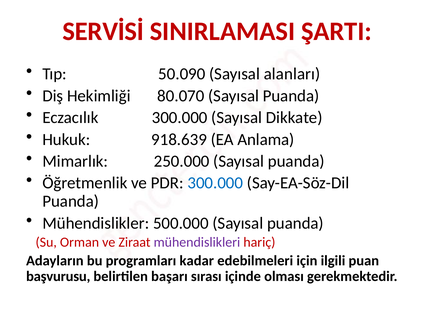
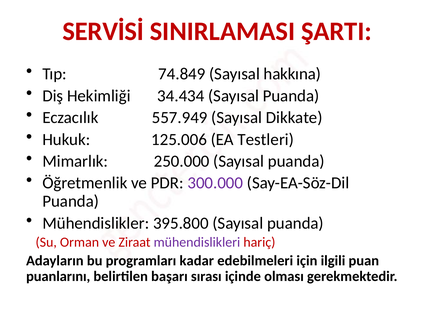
50.090: 50.090 -> 74.849
alanları: alanları -> hakkına
80.070: 80.070 -> 34.434
Eczacılık 300.000: 300.000 -> 557.949
918.639: 918.639 -> 125.006
Anlama: Anlama -> Testleri
300.000 at (215, 183) colour: blue -> purple
500.000: 500.000 -> 395.800
başvurusu: başvurusu -> puanlarını
